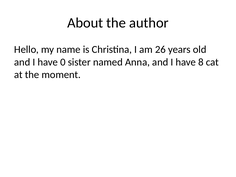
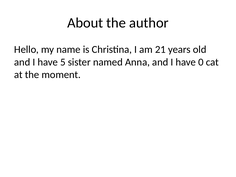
26: 26 -> 21
0: 0 -> 5
8: 8 -> 0
